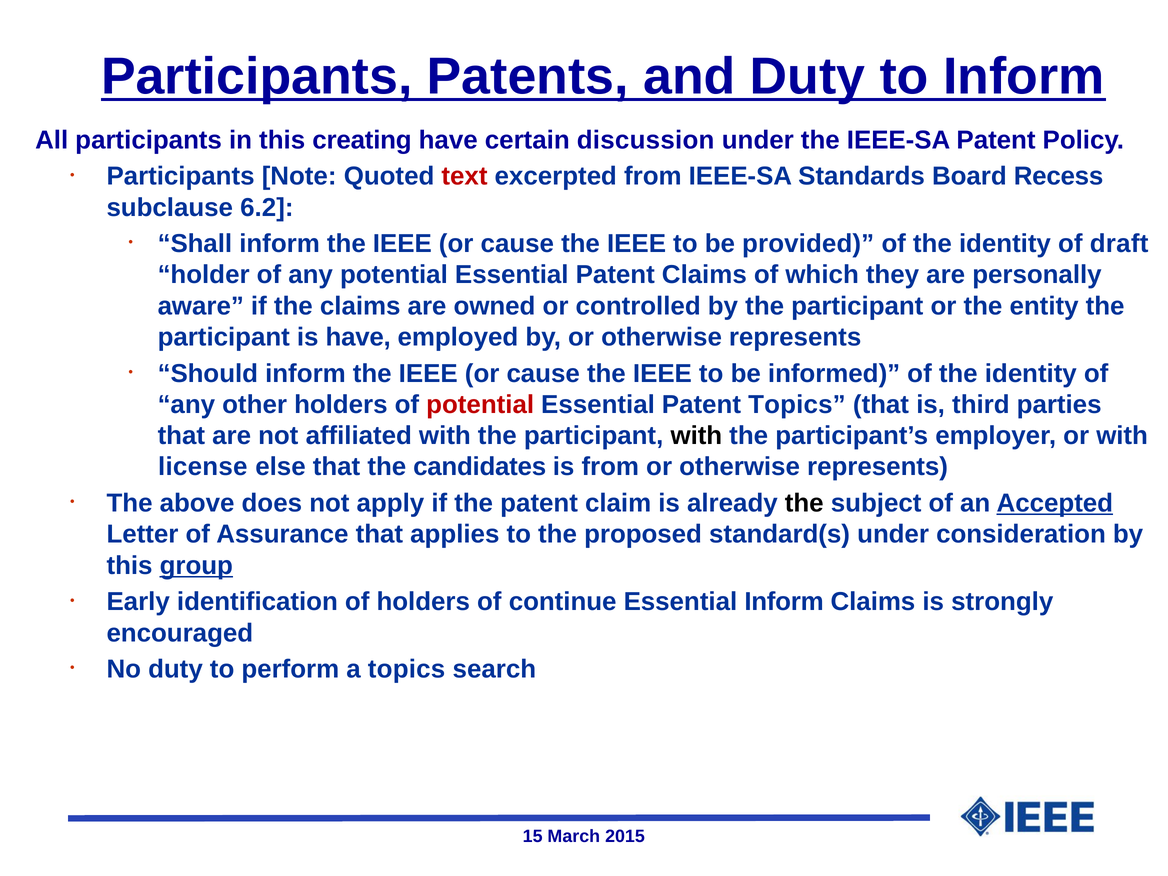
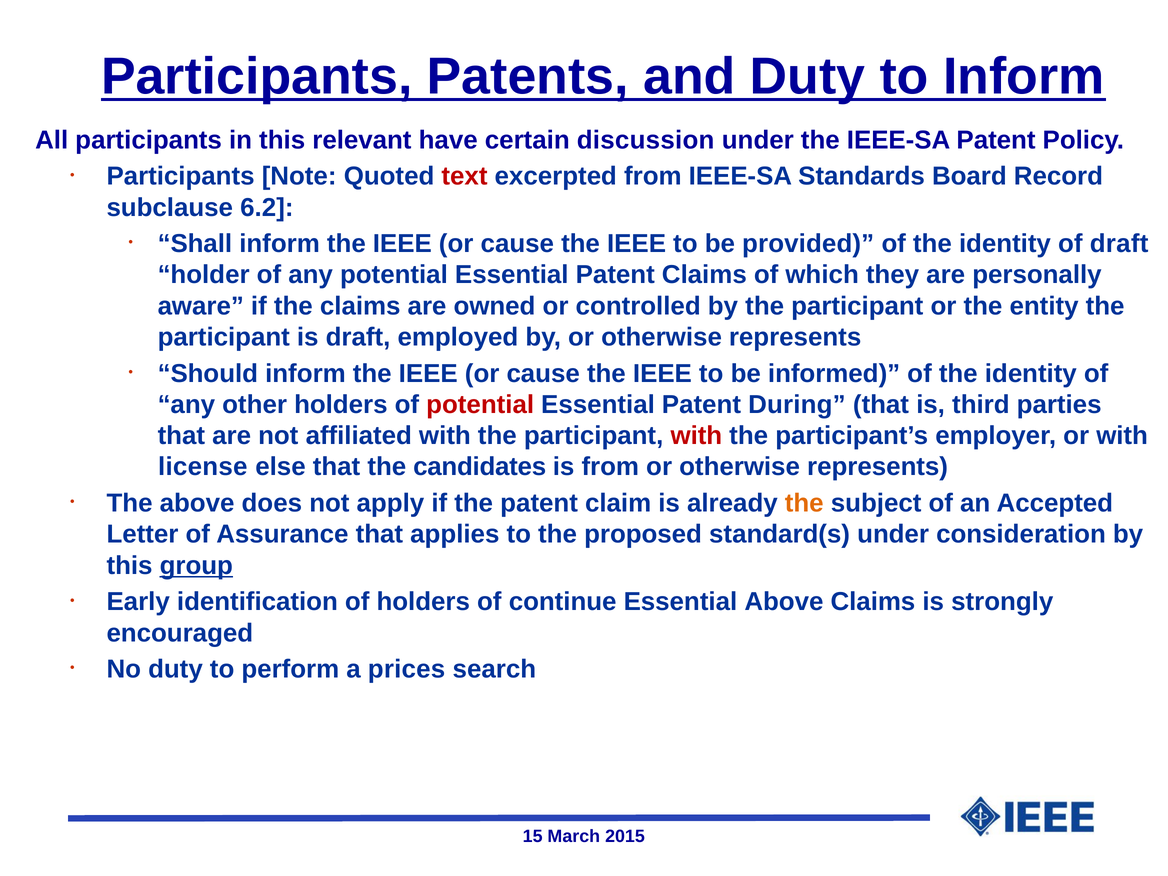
creating: creating -> relevant
Recess: Recess -> Record
is have: have -> draft
Patent Topics: Topics -> During
with at (696, 436) colour: black -> red
the at (804, 503) colour: black -> orange
Accepted underline: present -> none
Essential Inform: Inform -> Above
a topics: topics -> prices
